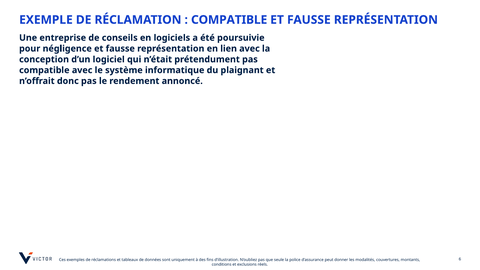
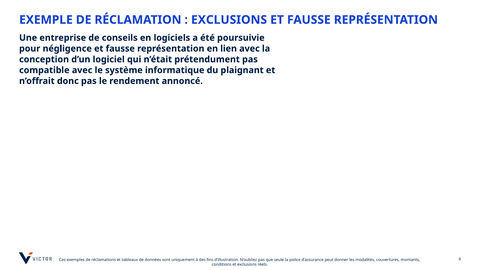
COMPATIBLE at (229, 20): COMPATIBLE -> EXCLUSIONS
